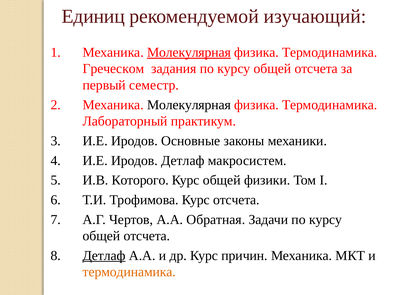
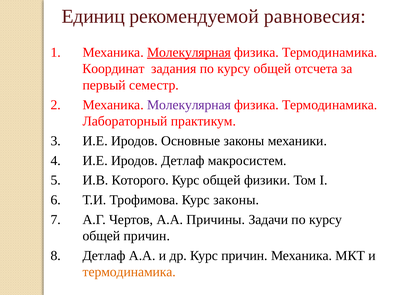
изучающий: изучающий -> равновесия
Греческом: Греческом -> Координат
Молекулярная at (189, 105) colour: black -> purple
Курс отсчета: отсчета -> законы
Обратная: Обратная -> Причины
отсчета at (147, 236): отсчета -> причин
Детлаф at (104, 256) underline: present -> none
